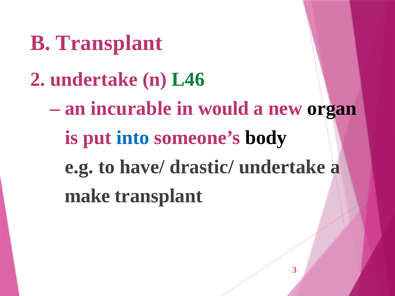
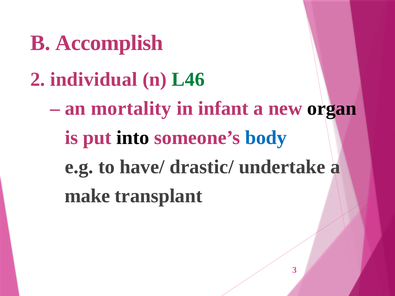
B Transplant: Transplant -> Accomplish
2 undertake: undertake -> individual
incurable: incurable -> mortality
would: would -> infant
into colour: blue -> black
body colour: black -> blue
